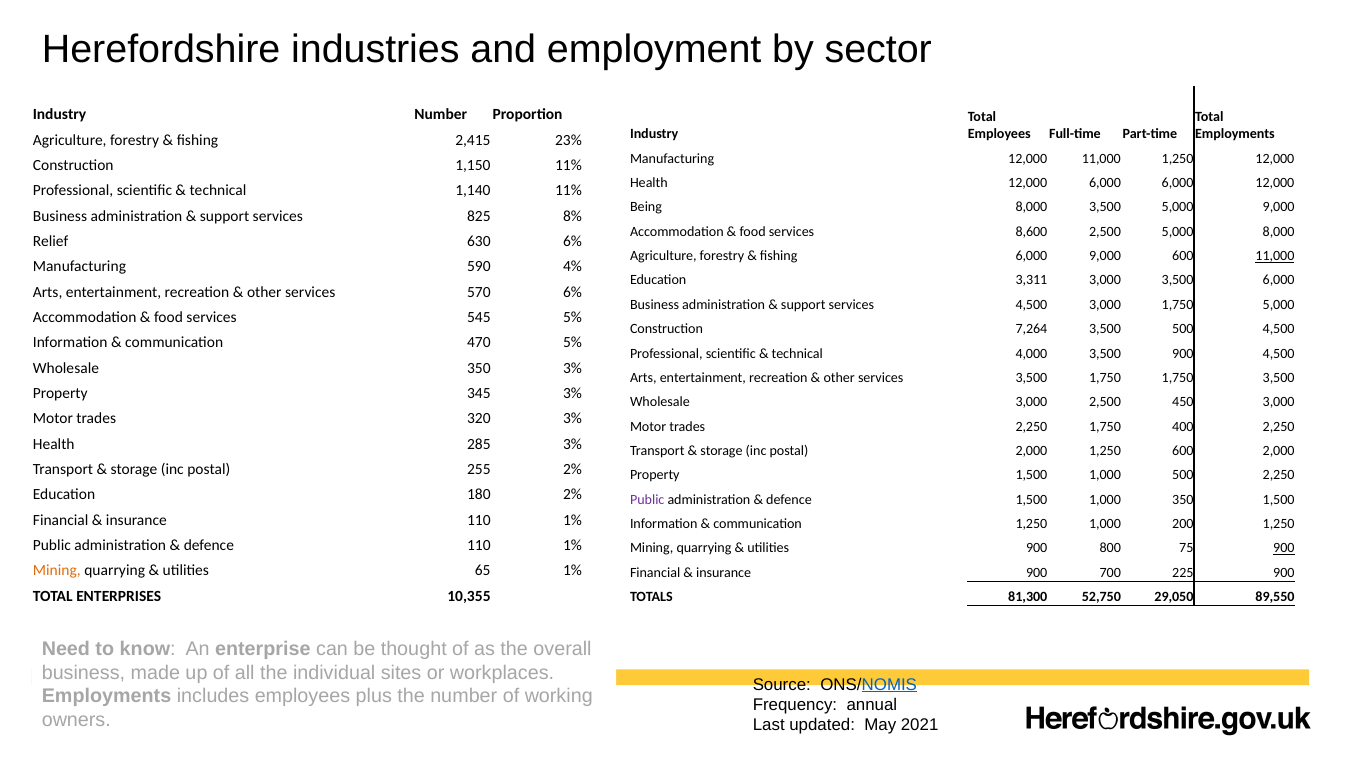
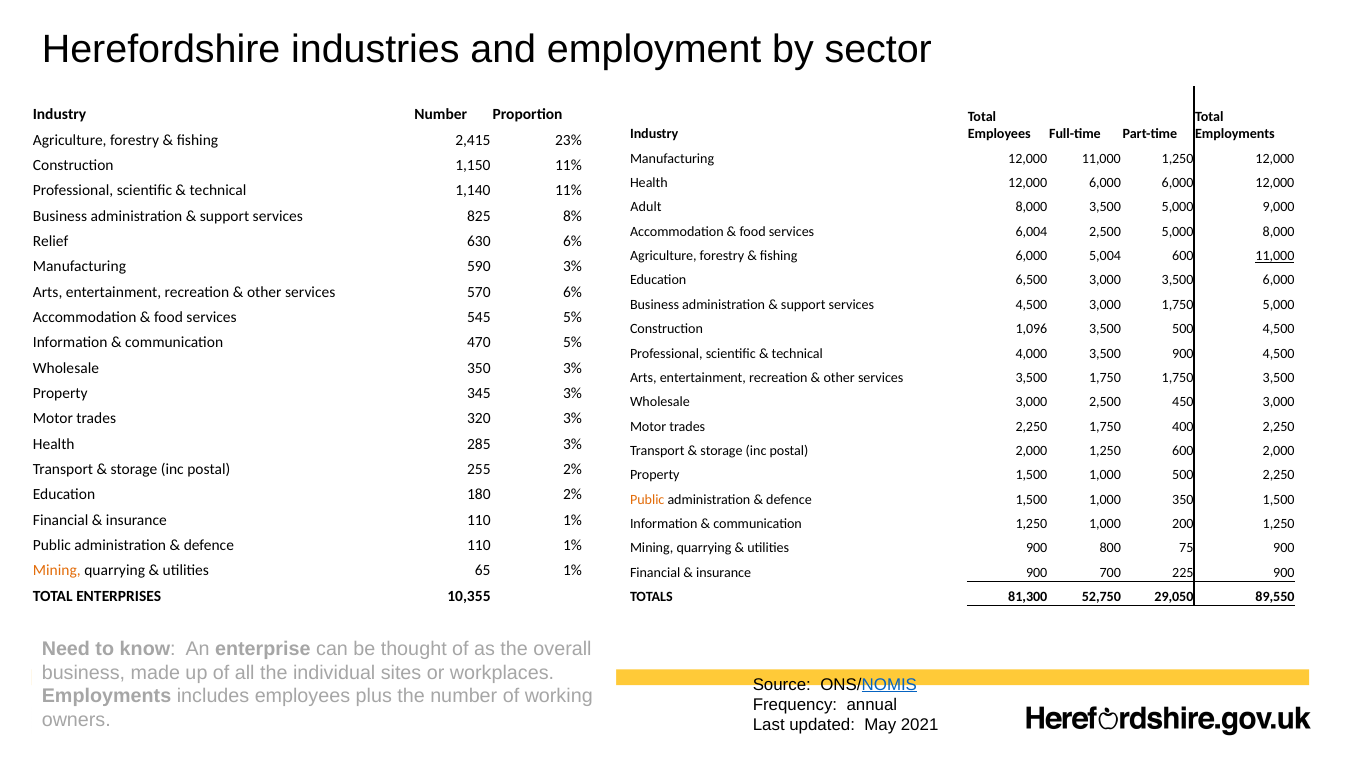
Being: Being -> Adult
8,600: 8,600 -> 6,004
6,000 9,000: 9,000 -> 5,004
590 4%: 4% -> 3%
3,311: 3,311 -> 6,500
7,264: 7,264 -> 1,096
Public at (647, 499) colour: purple -> orange
900 at (1284, 548) underline: present -> none
